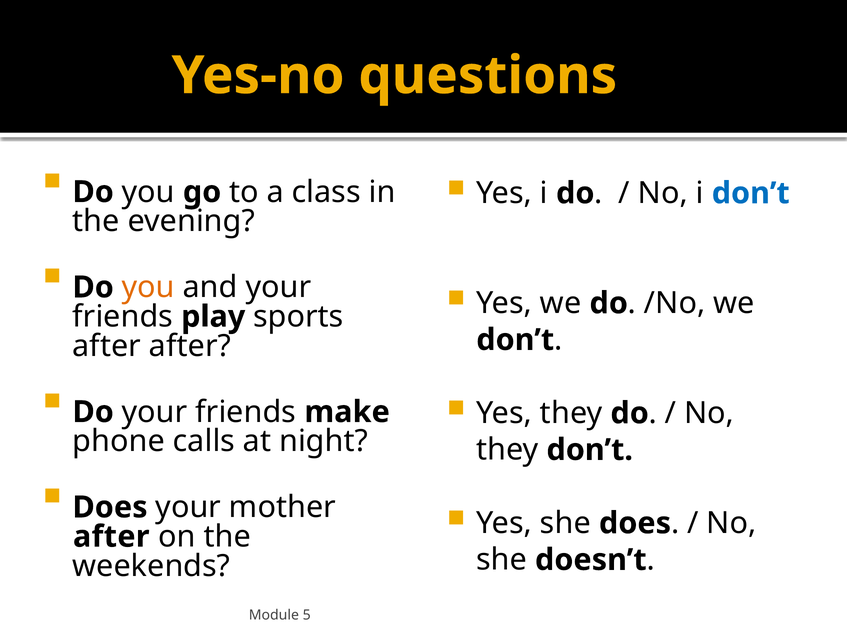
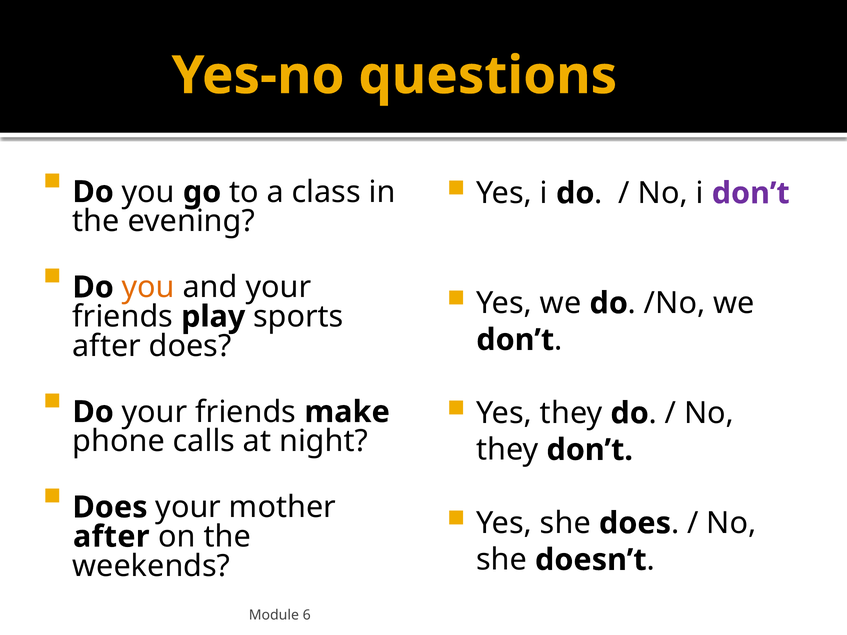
don’t at (751, 193) colour: blue -> purple
after after: after -> does
5: 5 -> 6
